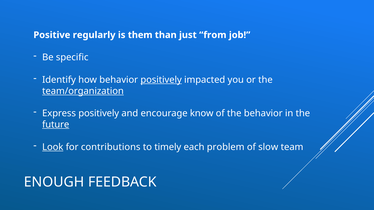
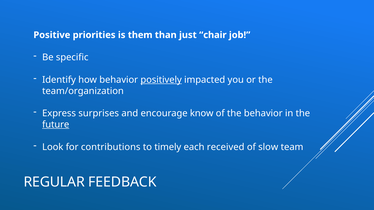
regularly: regularly -> priorities
from: from -> chair
team/organization underline: present -> none
Express positively: positively -> surprises
Look underline: present -> none
problem: problem -> received
ENOUGH: ENOUGH -> REGULAR
